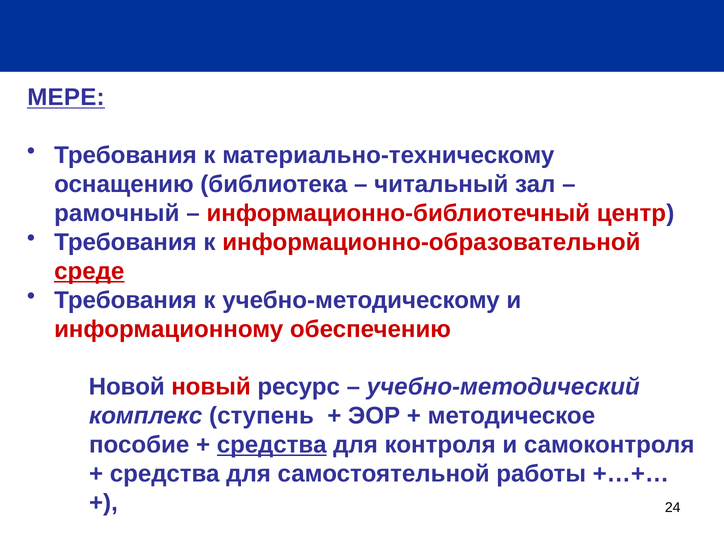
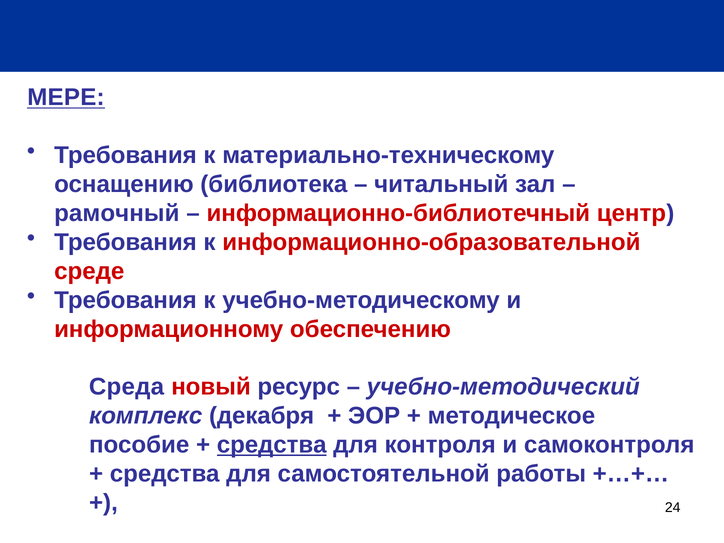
среде underline: present -> none
Новой: Новой -> Среда
ступень: ступень -> декабря
